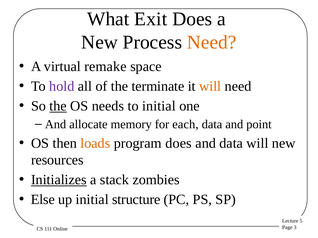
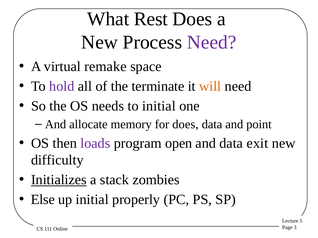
Exit: Exit -> Rest
Need at (212, 42) colour: orange -> purple
the at (58, 106) underline: present -> none
for each: each -> does
loads colour: orange -> purple
program does: does -> open
data will: will -> exit
resources: resources -> difficulty
structure: structure -> properly
